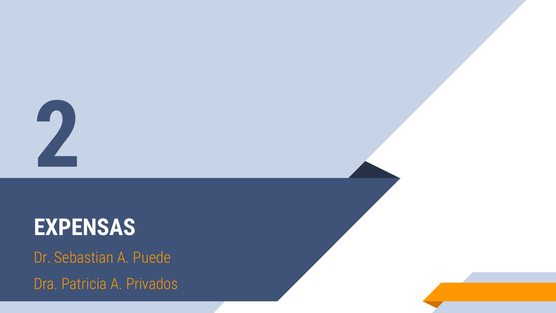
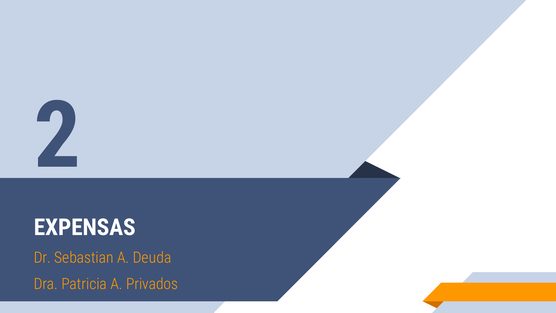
Puede: Puede -> Deuda
